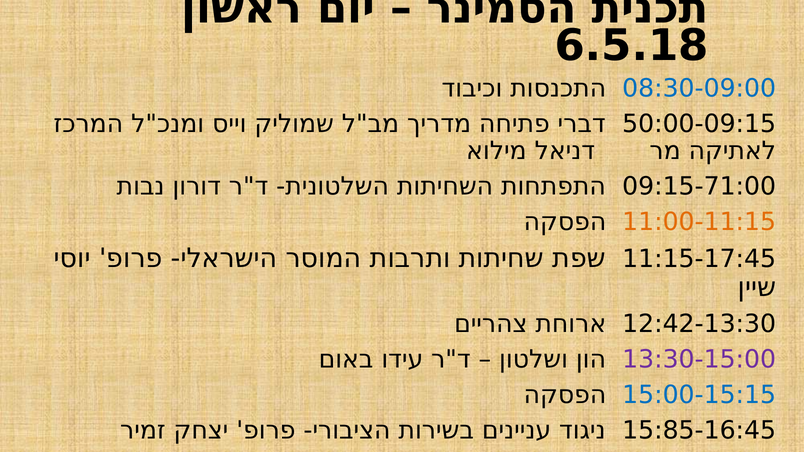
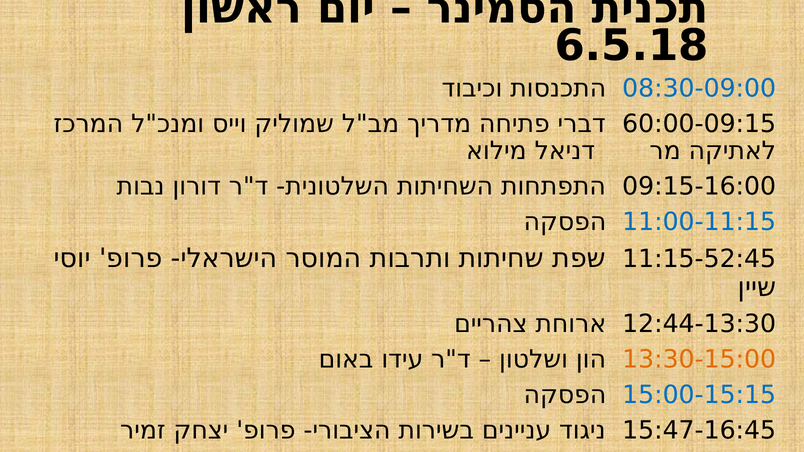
50:00-09:15: 50:00-09:15 -> 60:00-09:15
09:15-71:00: 09:15-71:00 -> 09:15-16:00
11:00-11:15 colour: orange -> blue
11:15-17:45: 11:15-17:45 -> 11:15-52:45
12:42-13:30: 12:42-13:30 -> 12:44-13:30
13:30-15:00 colour: purple -> orange
15:85-16:45: 15:85-16:45 -> 15:47-16:45
